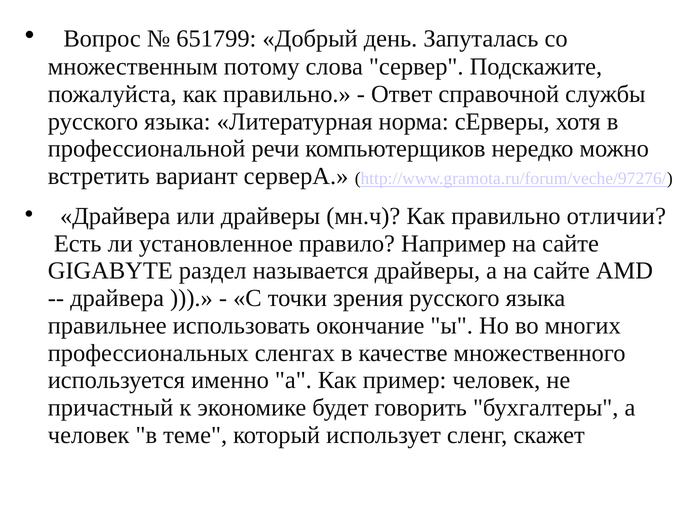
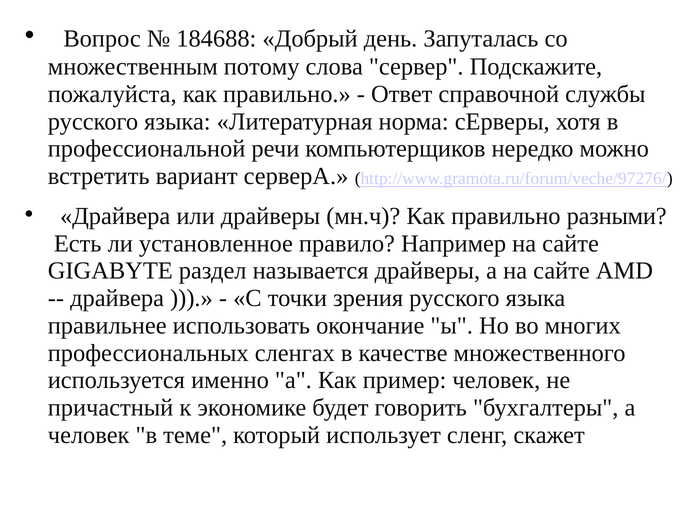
651799: 651799 -> 184688
отличии: отличии -> разными
